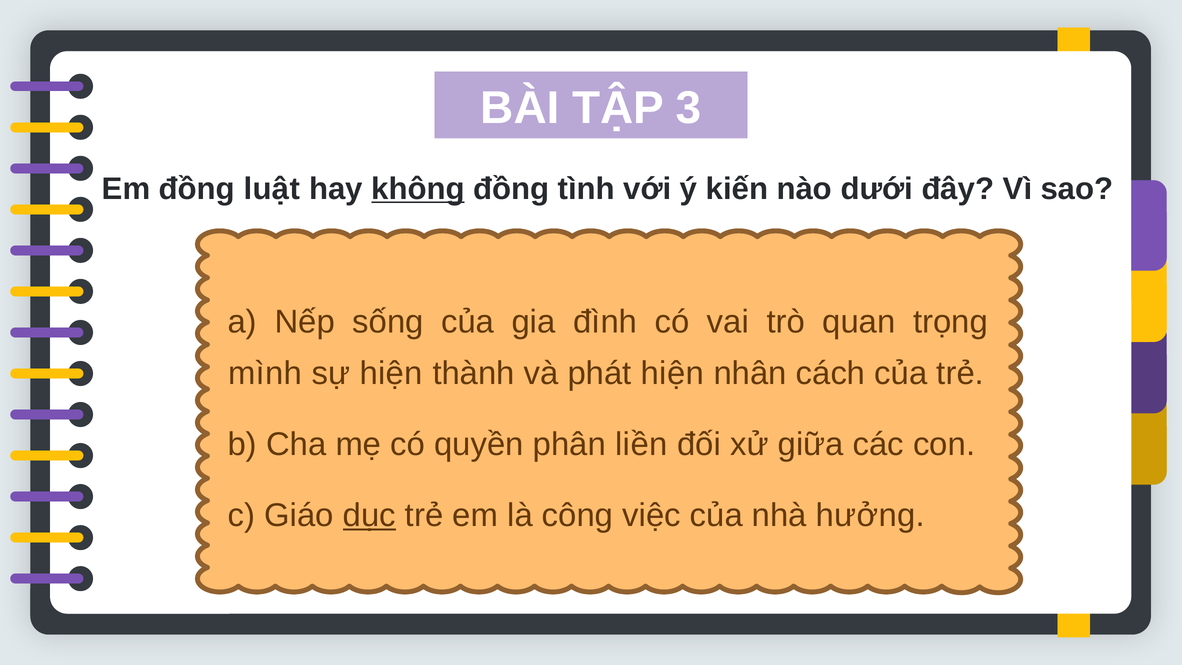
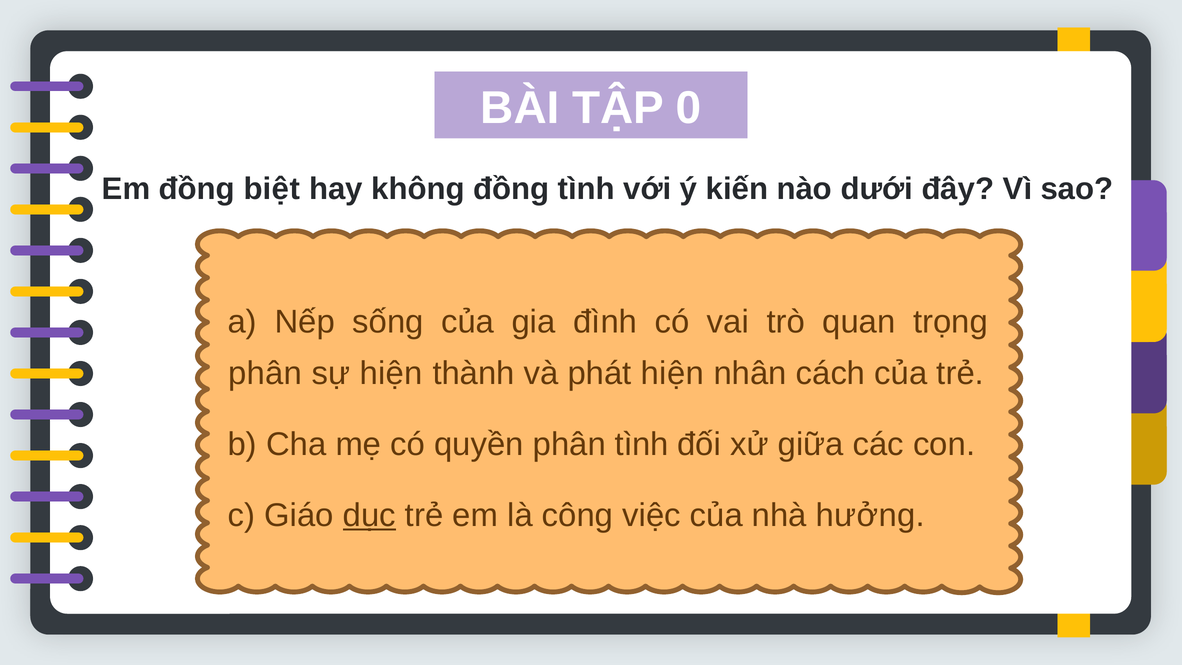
3: 3 -> 0
luật: luật -> biệt
không underline: present -> none
mình at (265, 373): mình -> phân
phân liền: liền -> tình
